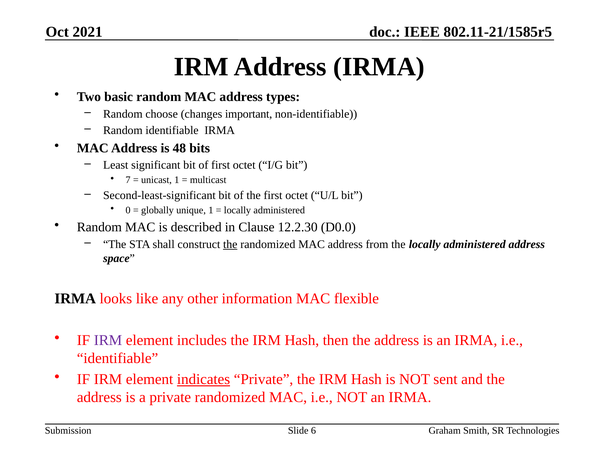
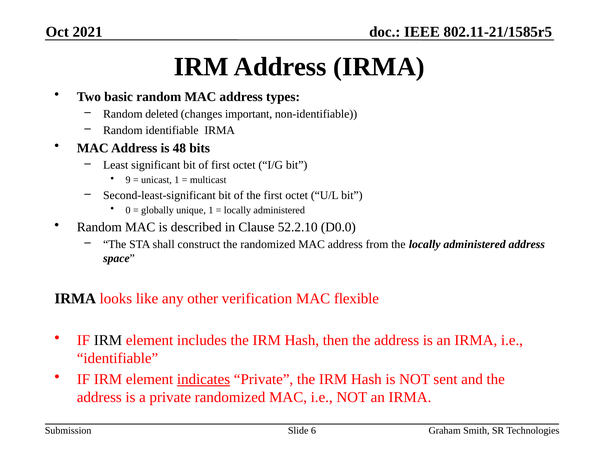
choose: choose -> deleted
7: 7 -> 9
12.2.30: 12.2.30 -> 52.2.10
the at (230, 244) underline: present -> none
information: information -> verification
IRM at (108, 341) colour: purple -> black
